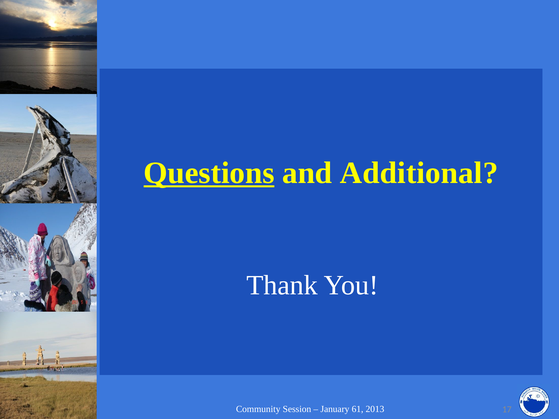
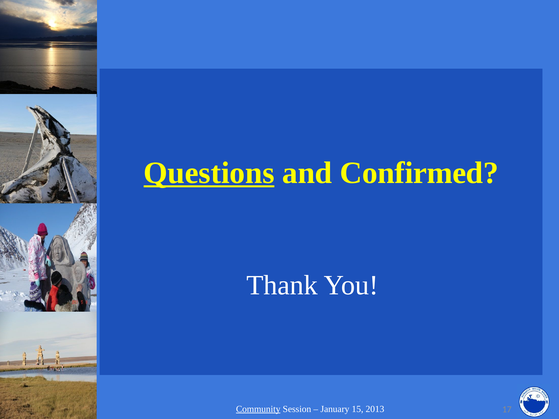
Additional: Additional -> Confirmed
Community underline: none -> present
61: 61 -> 15
